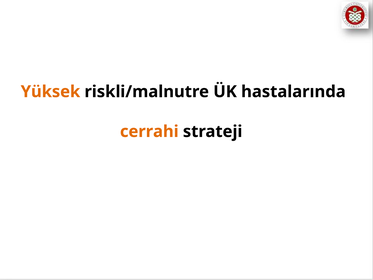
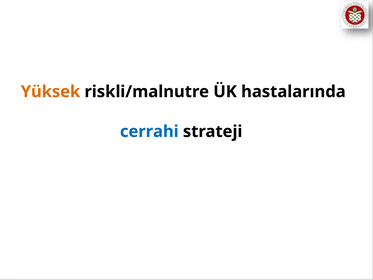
cerrahi colour: orange -> blue
